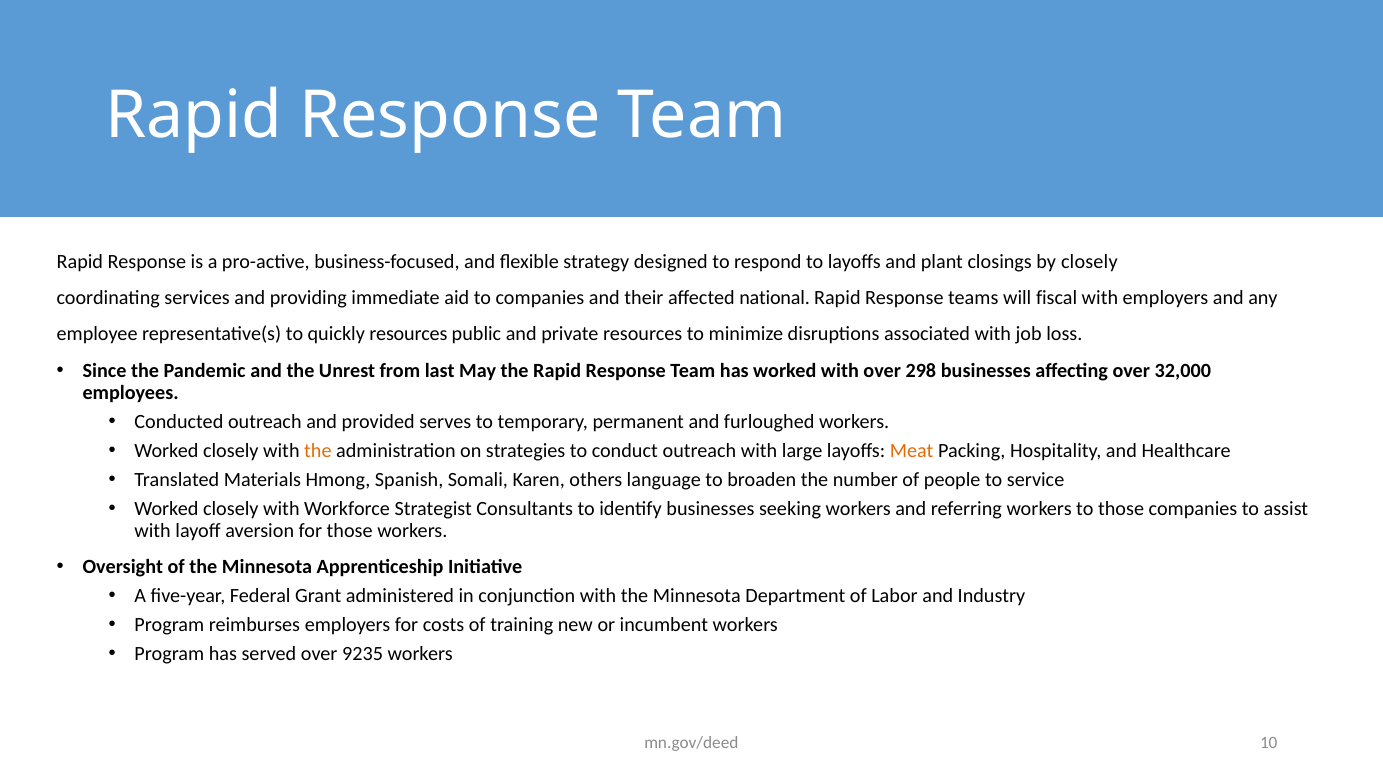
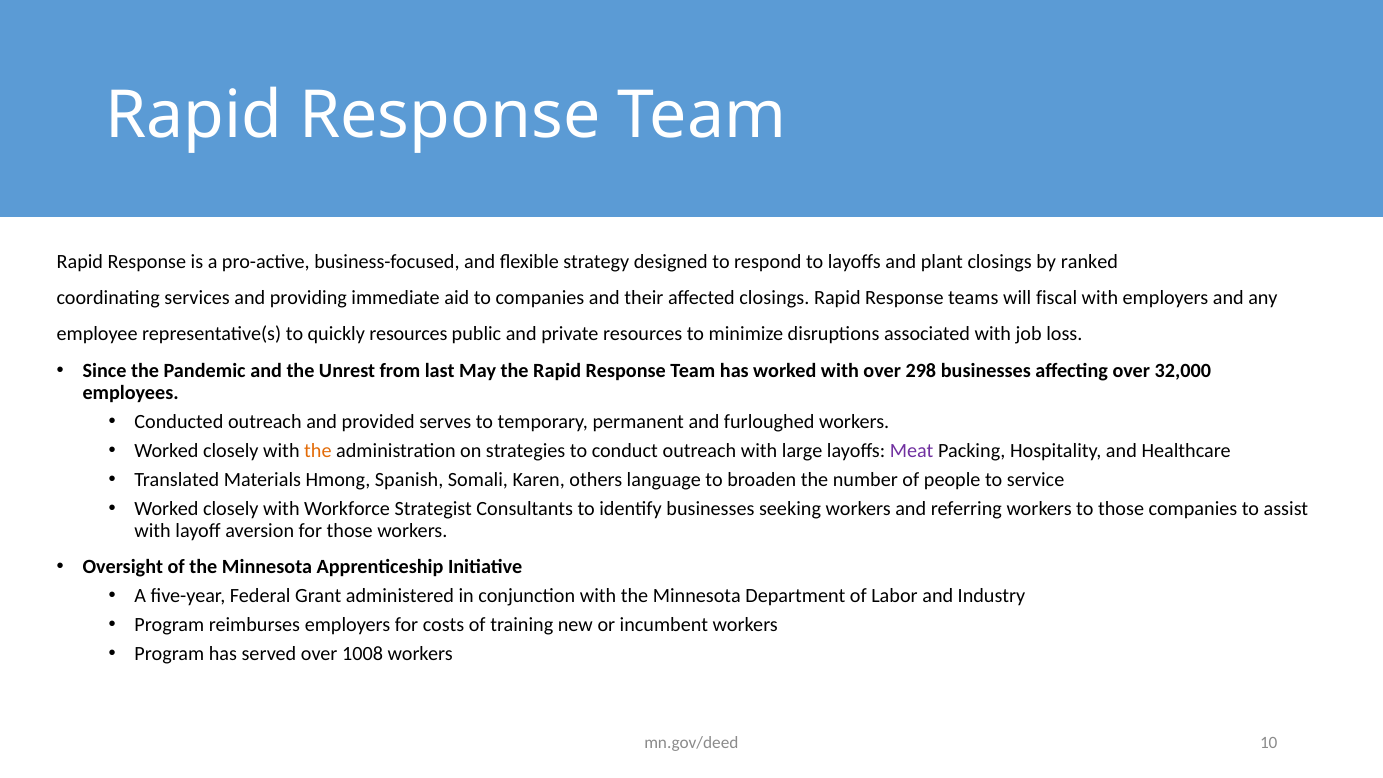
by closely: closely -> ranked
affected national: national -> closings
Meat colour: orange -> purple
9235: 9235 -> 1008
